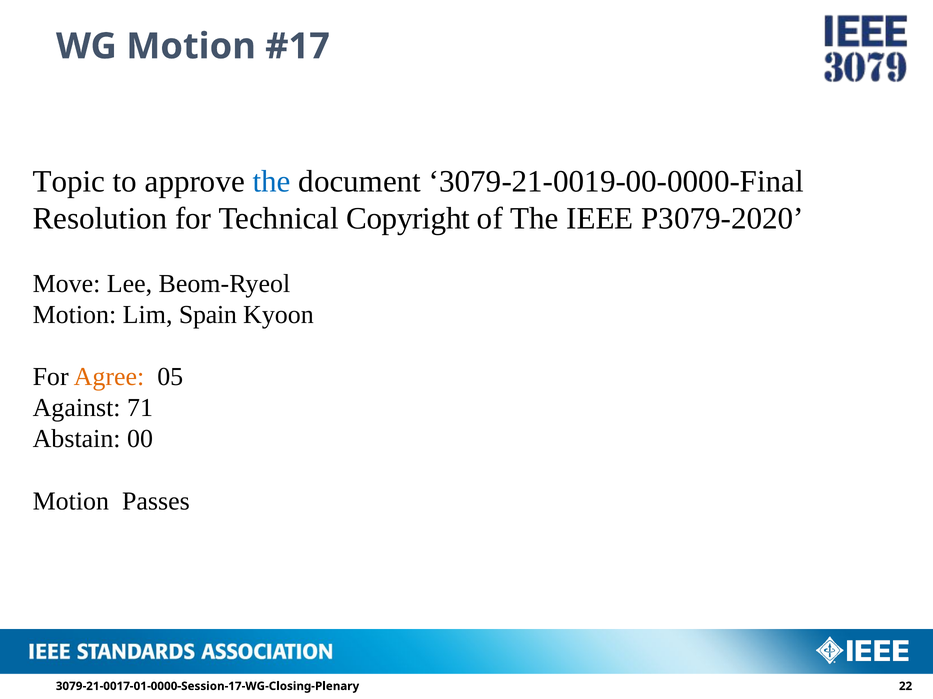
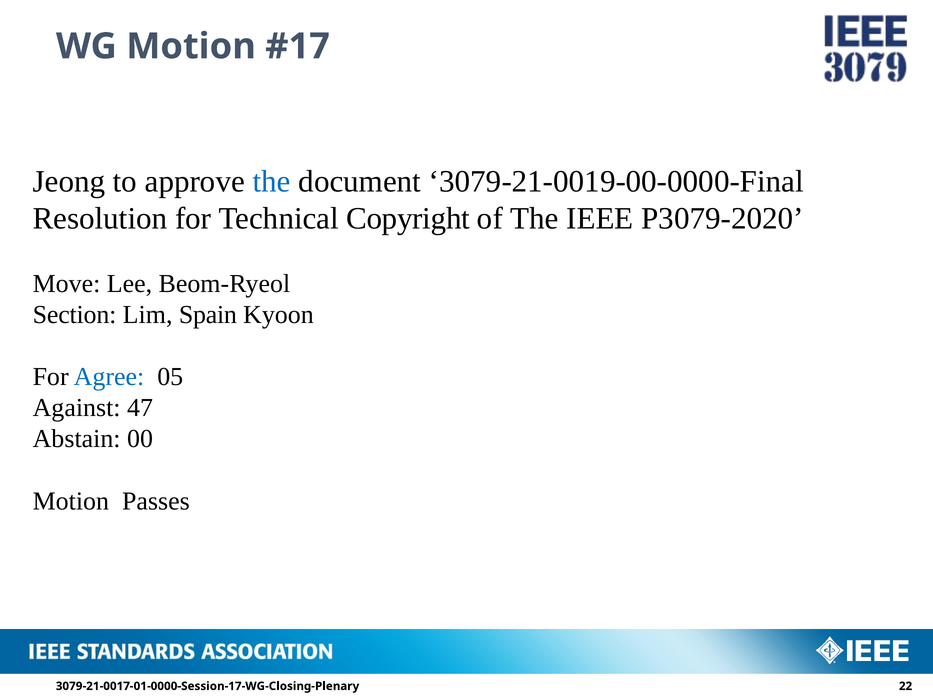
Topic: Topic -> Jeong
Motion at (74, 315): Motion -> Section
Agree colour: orange -> blue
71: 71 -> 47
